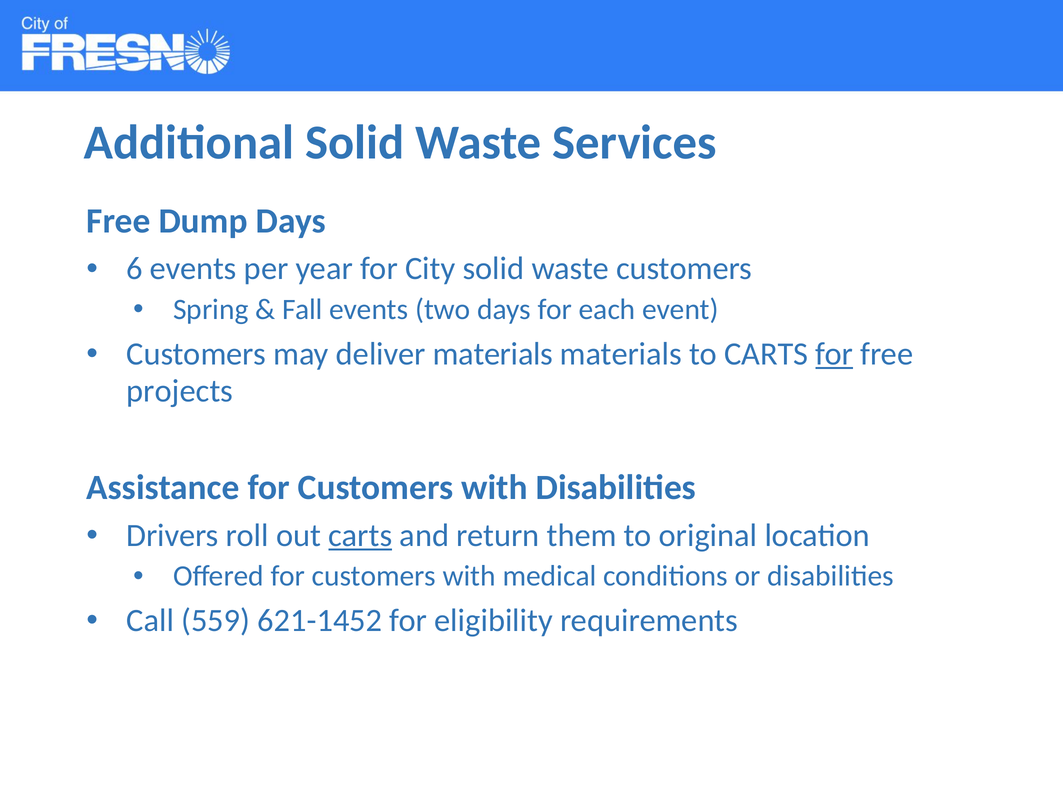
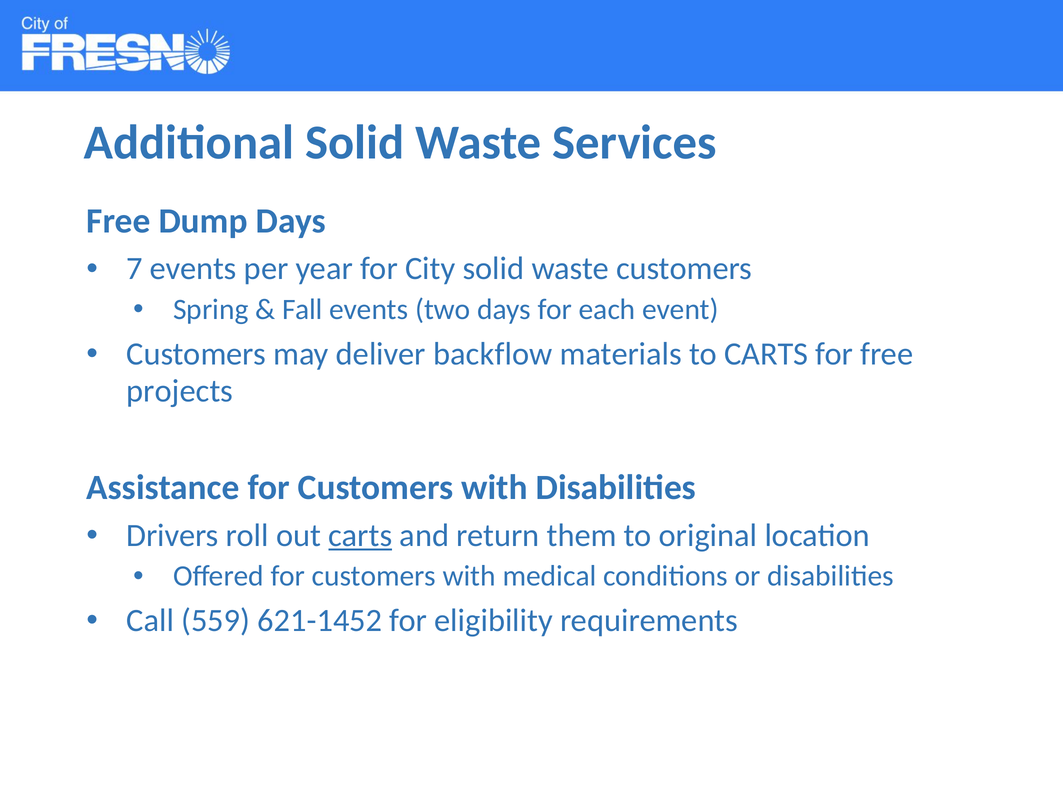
6: 6 -> 7
deliver materials: materials -> backflow
for at (834, 353) underline: present -> none
